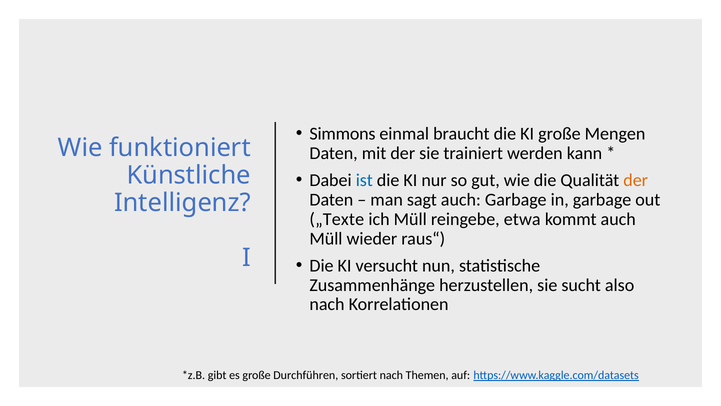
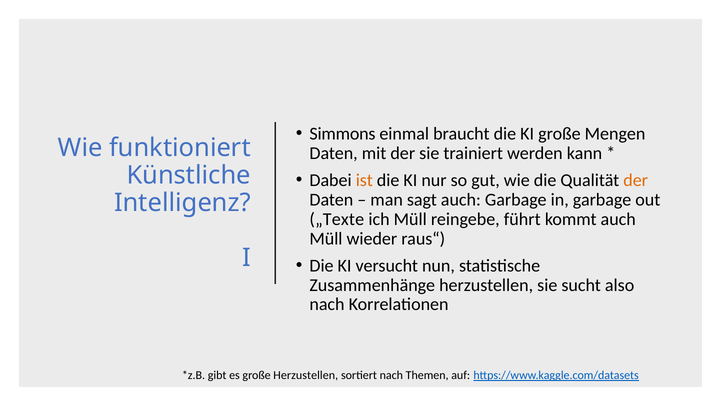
ist colour: blue -> orange
etwa: etwa -> führt
große Durchführen: Durchführen -> Herzustellen
